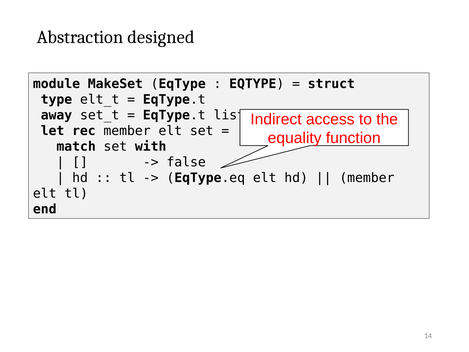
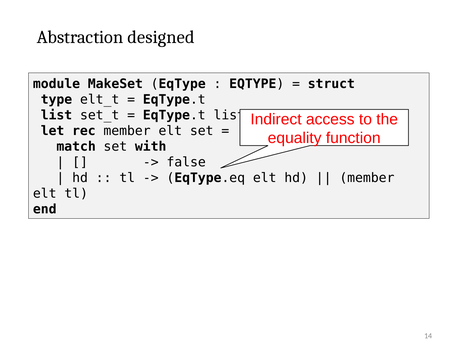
away at (56, 115): away -> list
